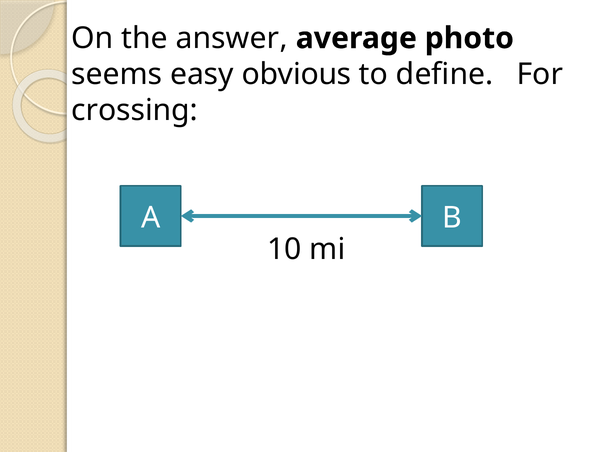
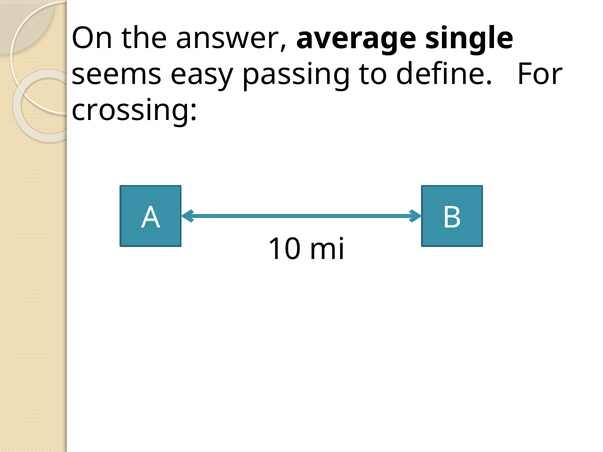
photo: photo -> single
obvious: obvious -> passing
